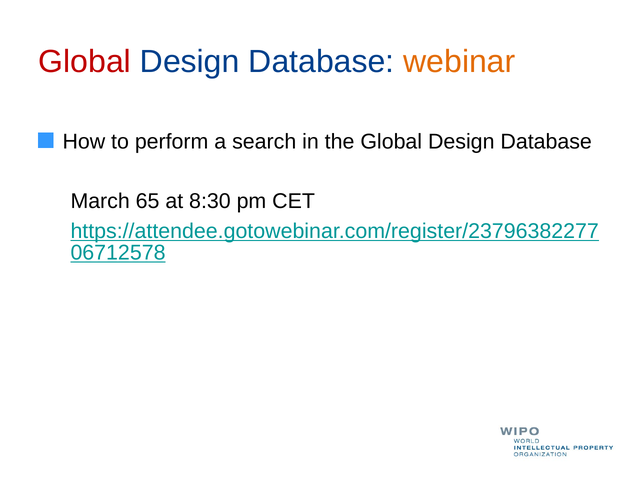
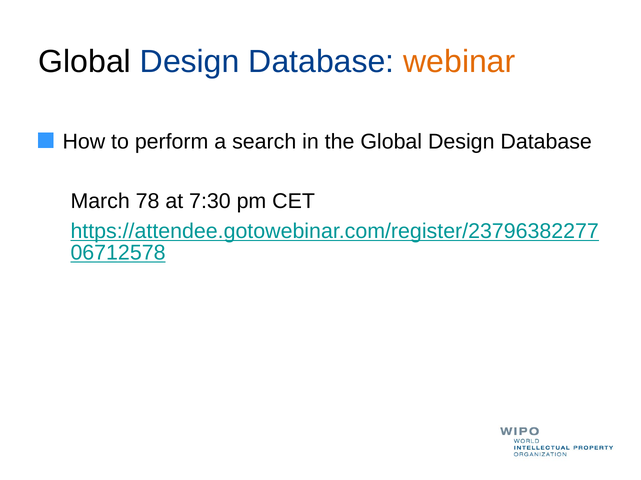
Global at (85, 62) colour: red -> black
65: 65 -> 78
8:30: 8:30 -> 7:30
